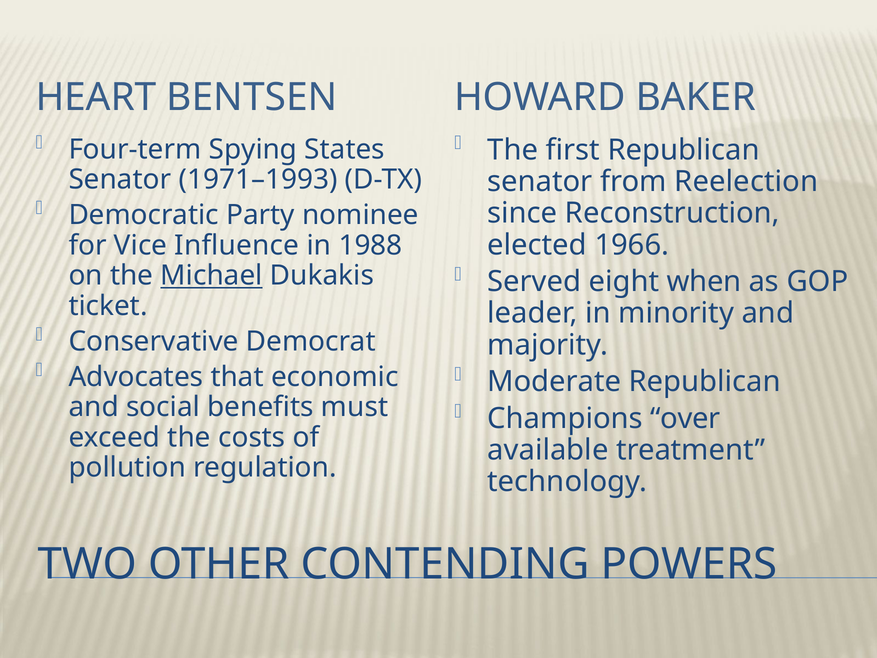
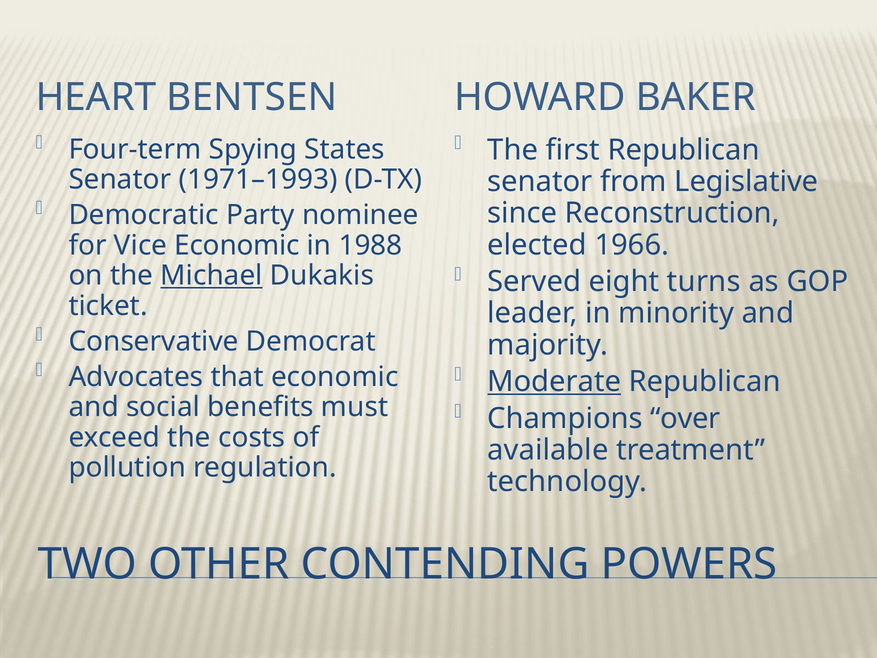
Reelection: Reelection -> Legislative
Vice Influence: Influence -> Economic
when: when -> turns
Moderate underline: none -> present
